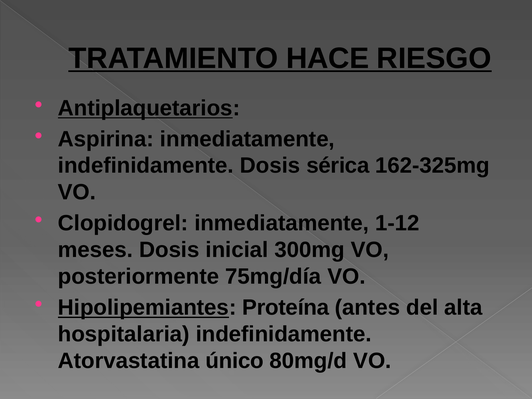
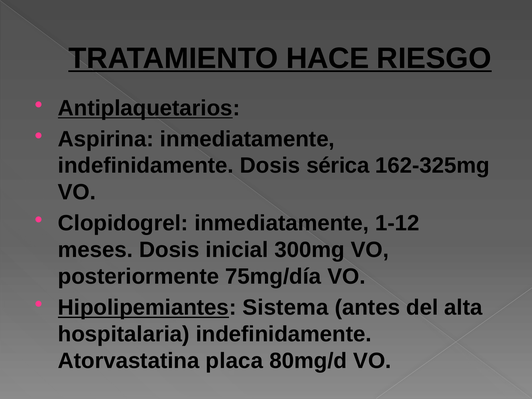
Proteína: Proteína -> Sistema
único: único -> placa
